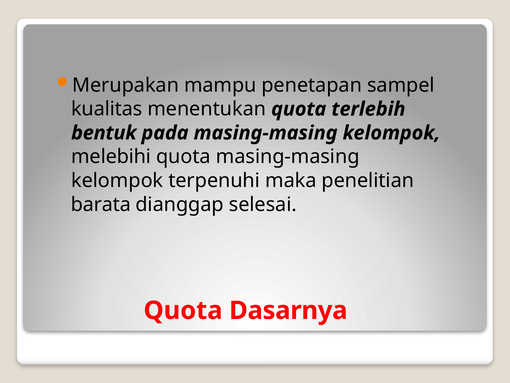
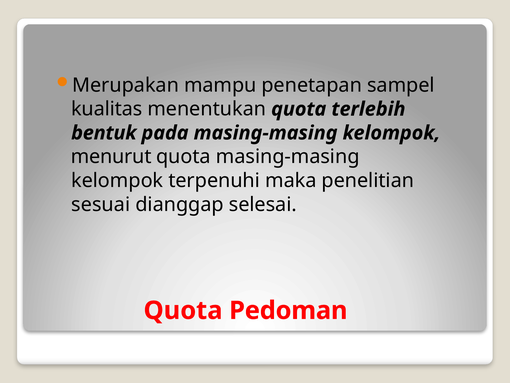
melebihi: melebihi -> menurut
barata: barata -> sesuai
Dasarnya: Dasarnya -> Pedoman
